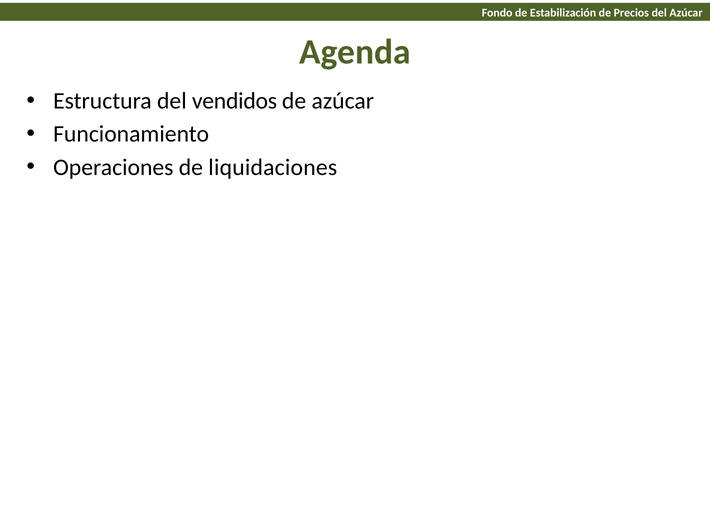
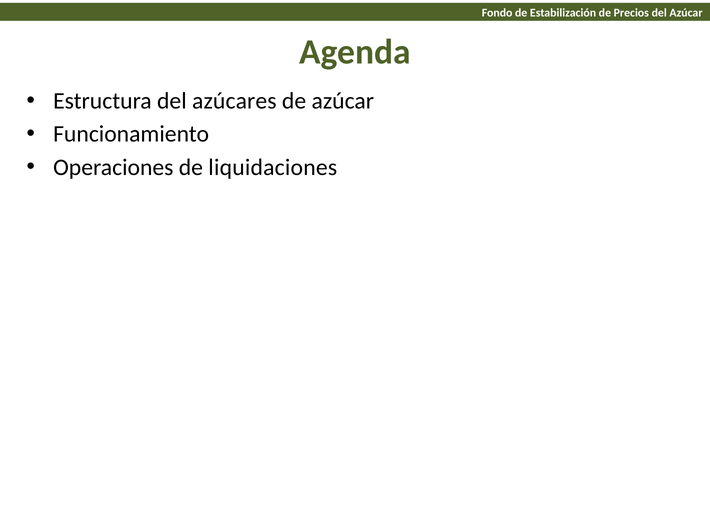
vendidos: vendidos -> azúcares
